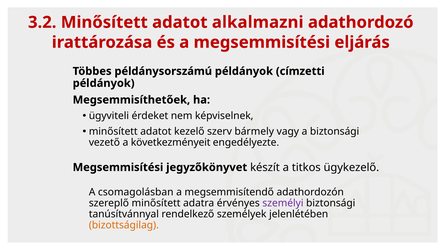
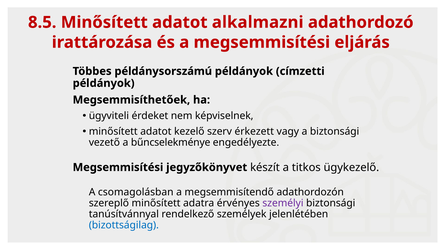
3.2: 3.2 -> 8.5
bármely: bármely -> érkezett
következményeit: következményeit -> bűncselekménye
bizottságilag colour: orange -> blue
